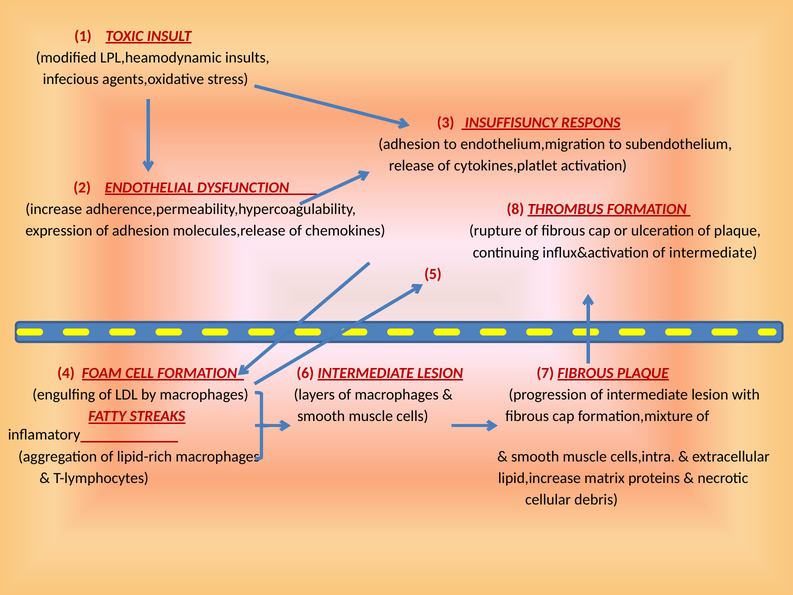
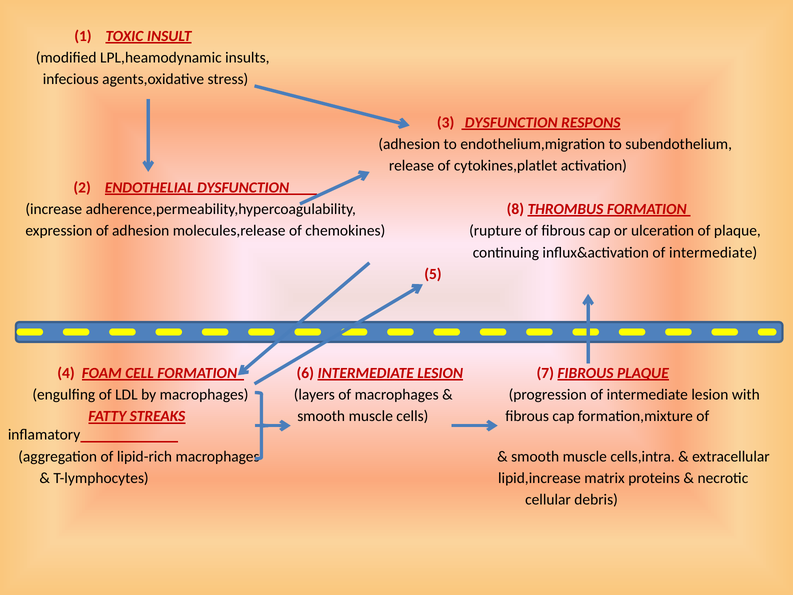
3 INSUFFISUNCY: INSUFFISUNCY -> DYSFUNCTION
